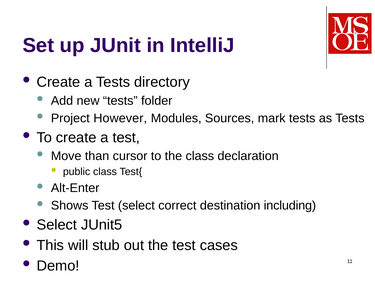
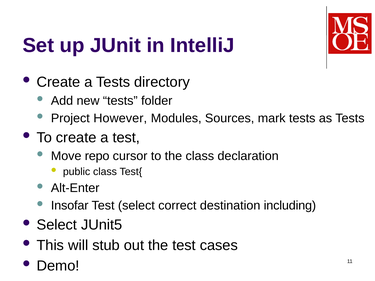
than: than -> repo
Shows: Shows -> Insofar
